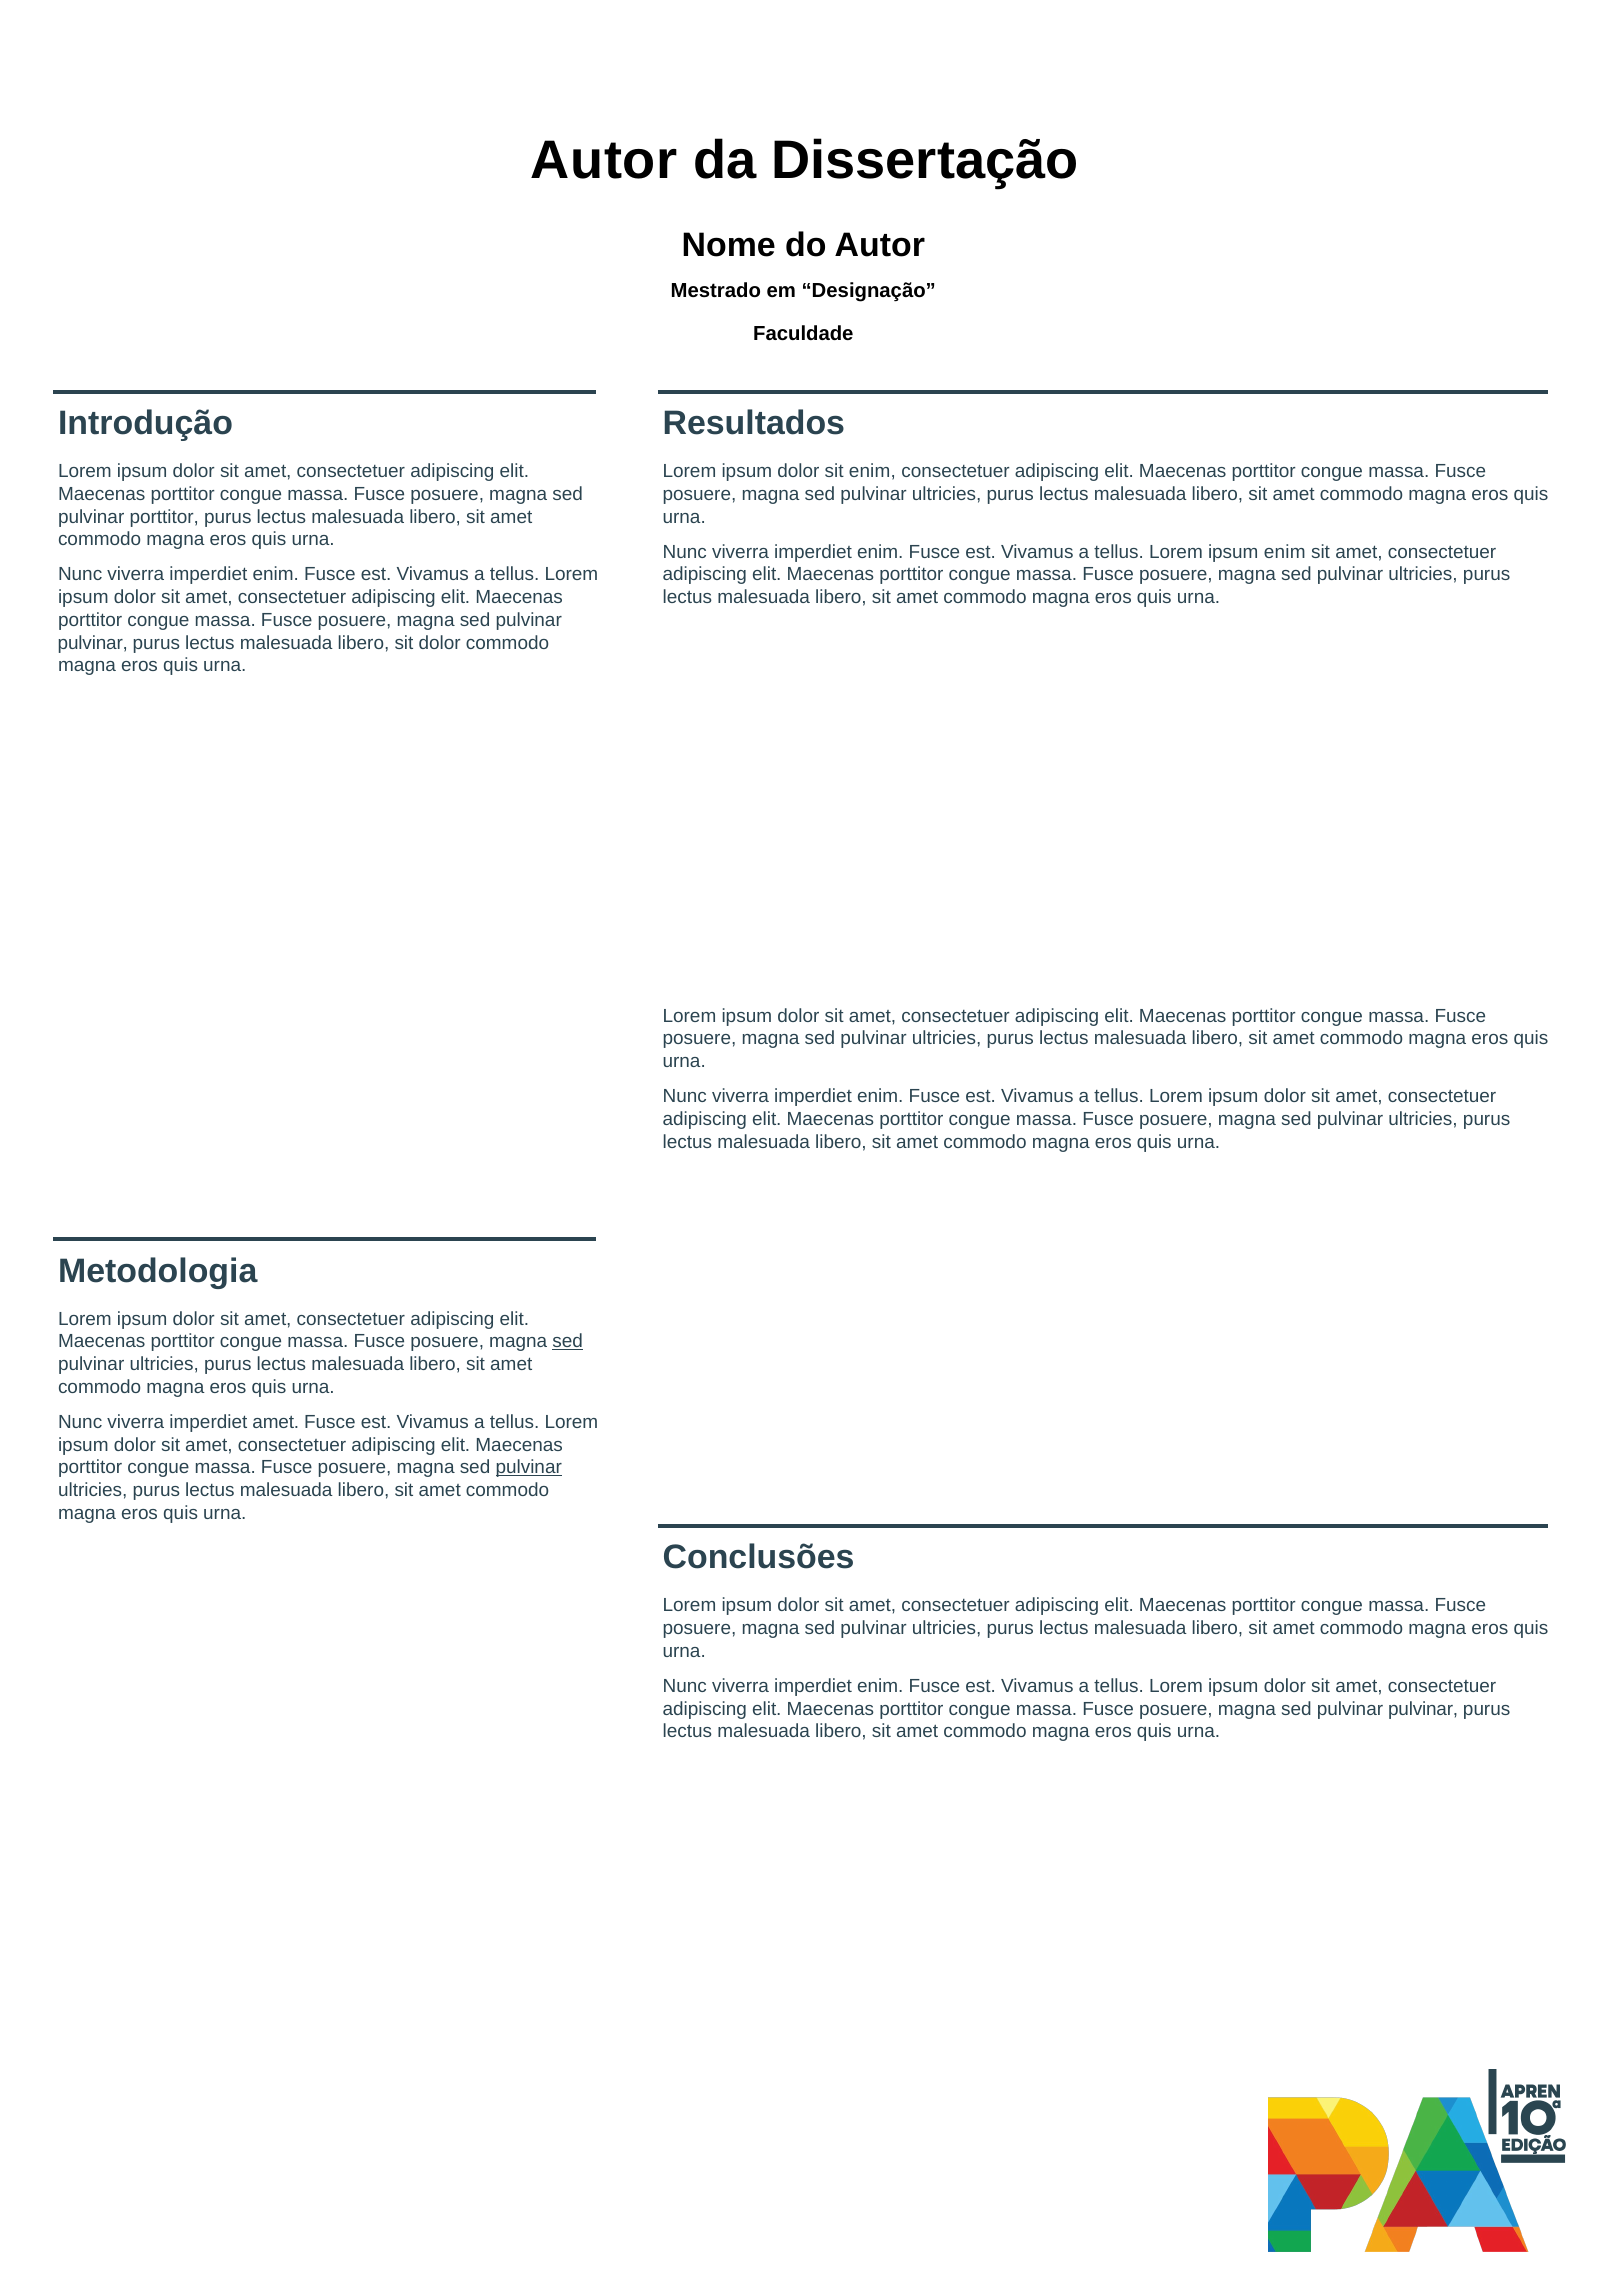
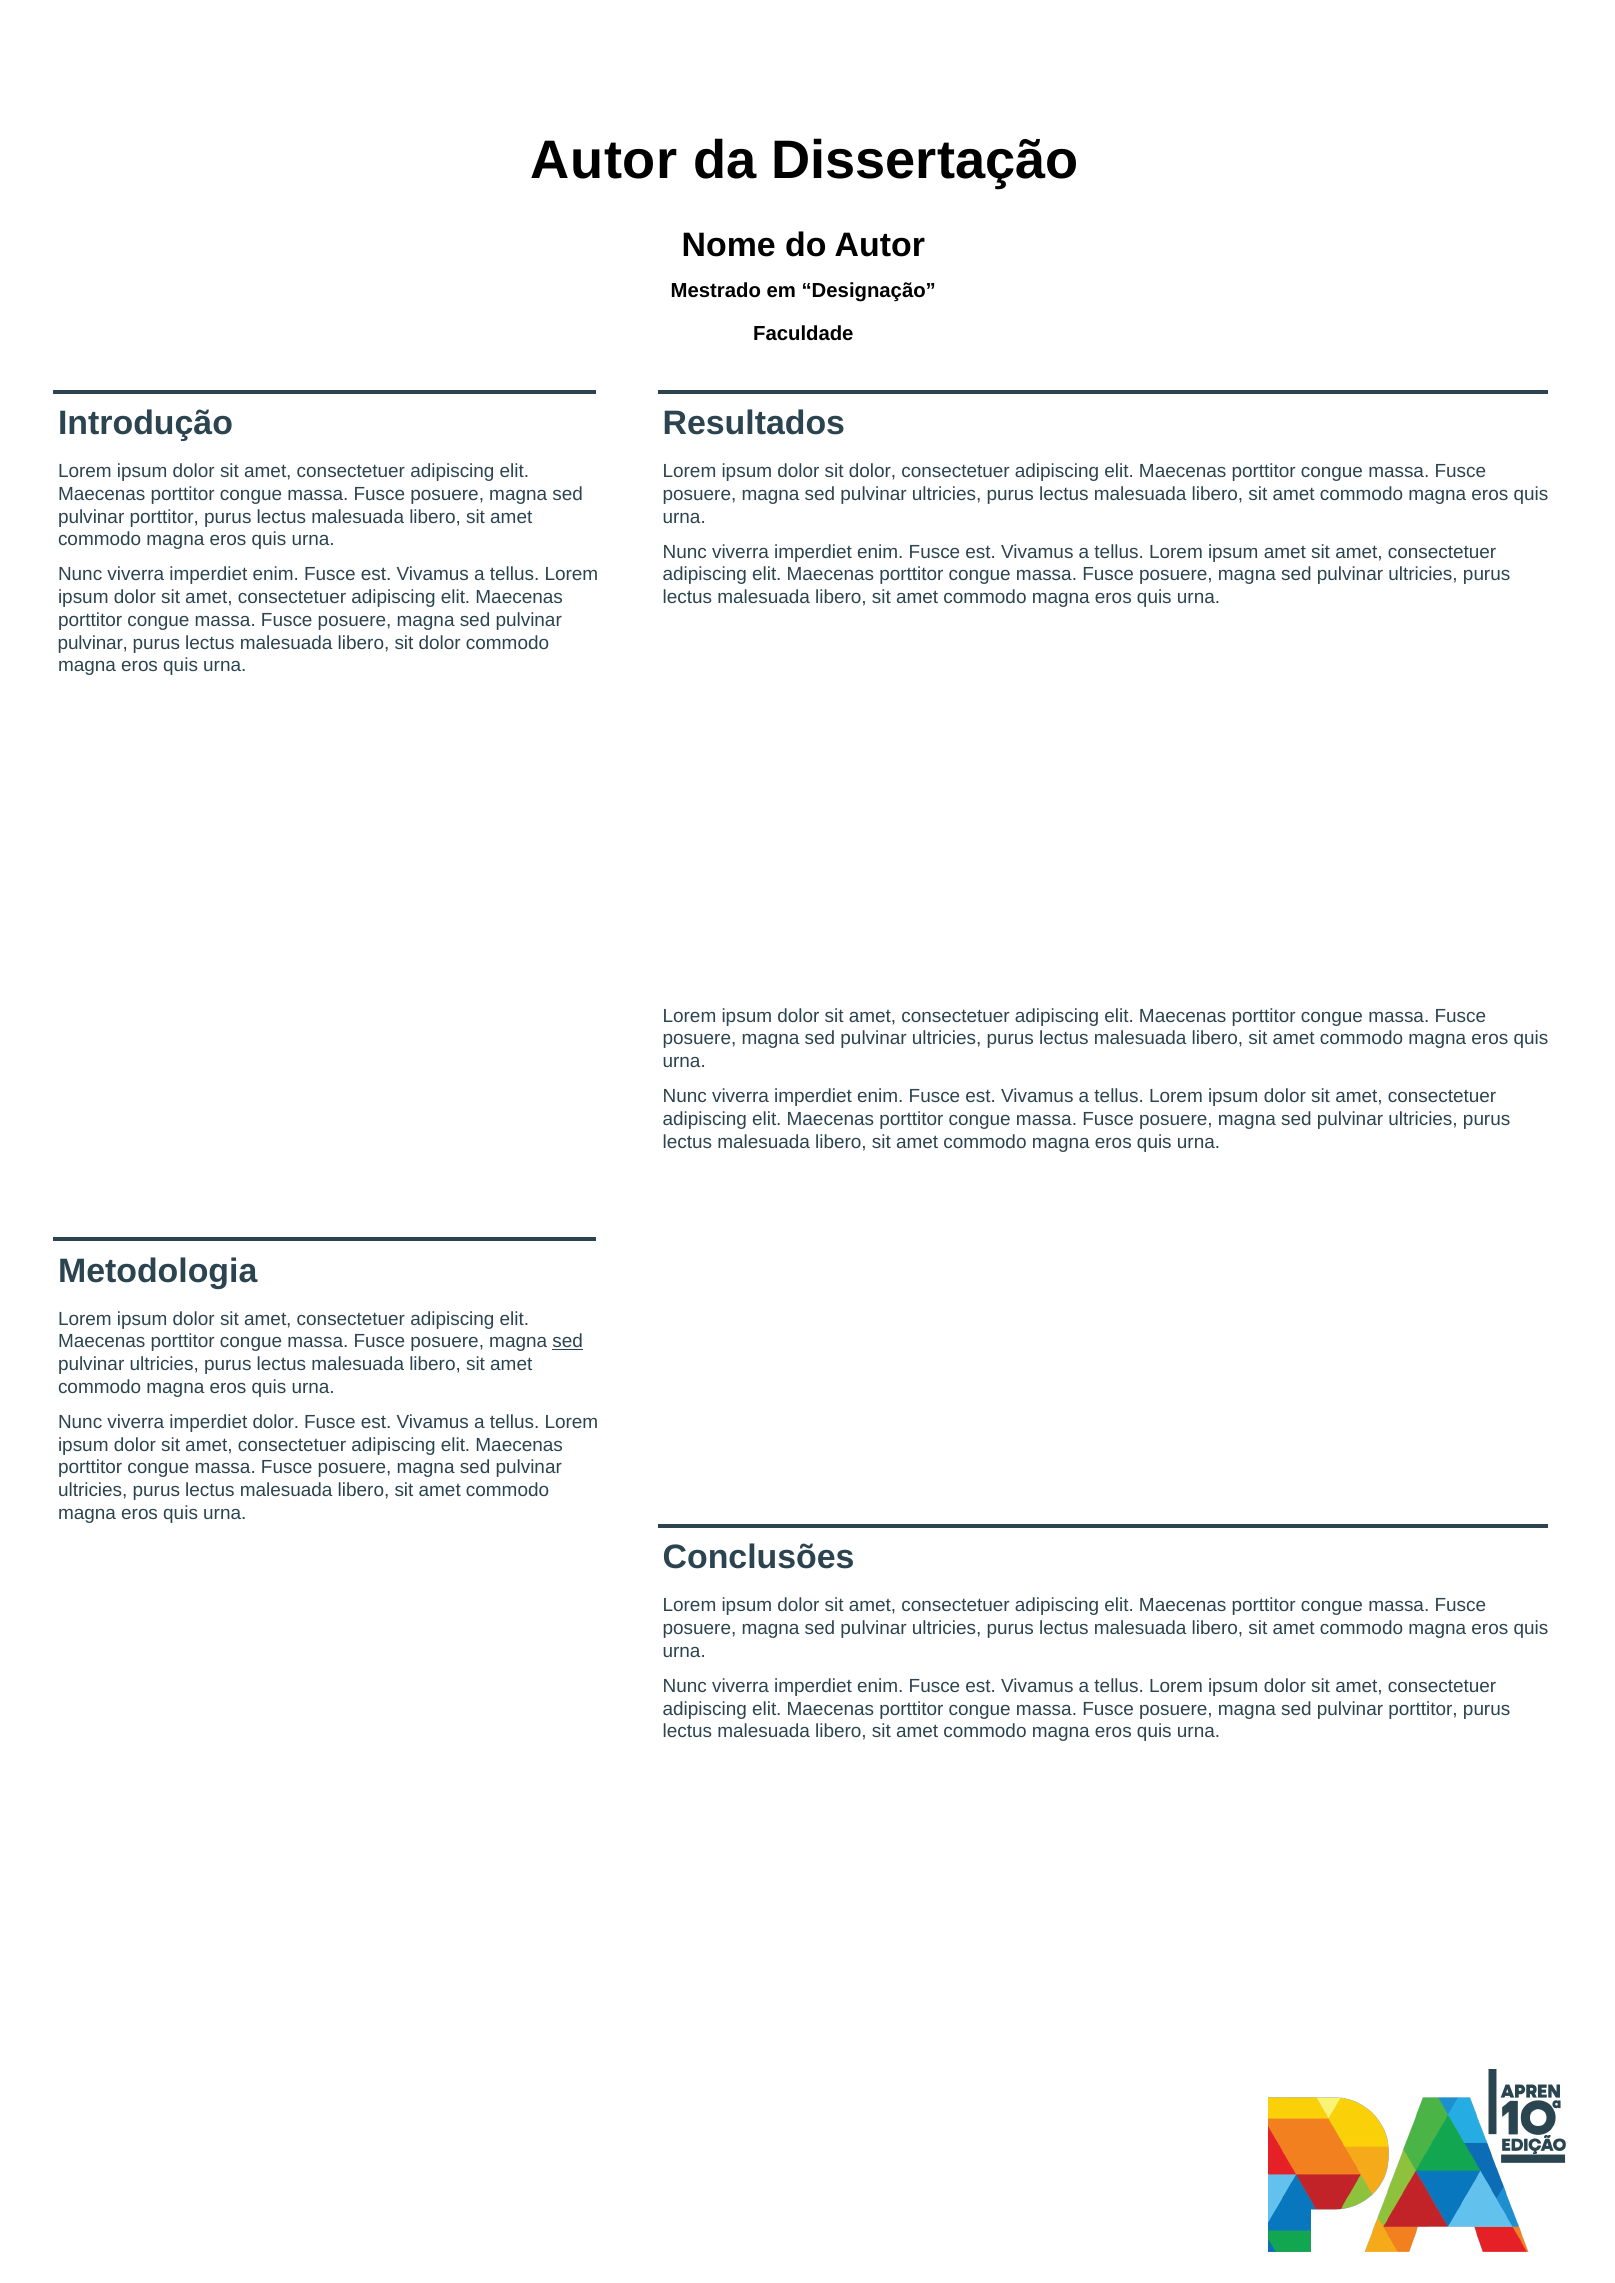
dolor sit enim: enim -> dolor
ipsum enim: enim -> amet
imperdiet amet: amet -> dolor
pulvinar at (529, 1468) underline: present -> none
pulvinar at (1423, 1709): pulvinar -> porttitor
